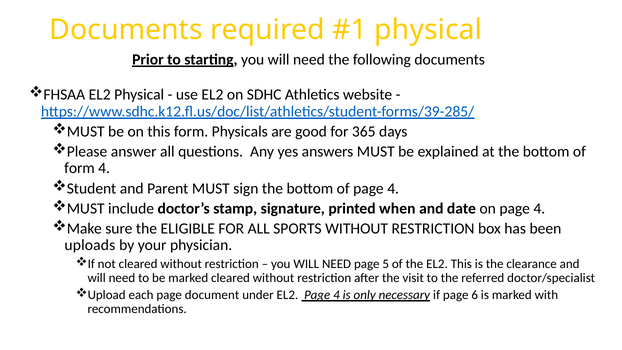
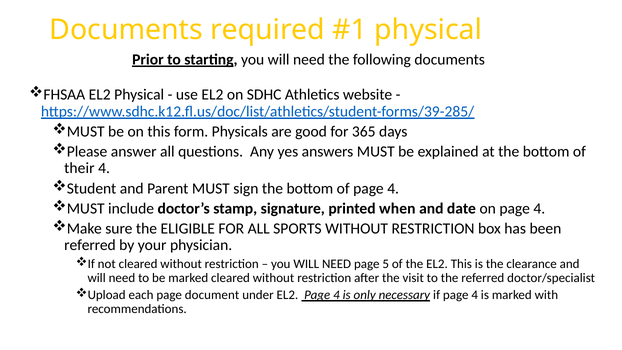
form at (79, 168): form -> their
uploads at (90, 245): uploads -> referred
if page 6: 6 -> 4
